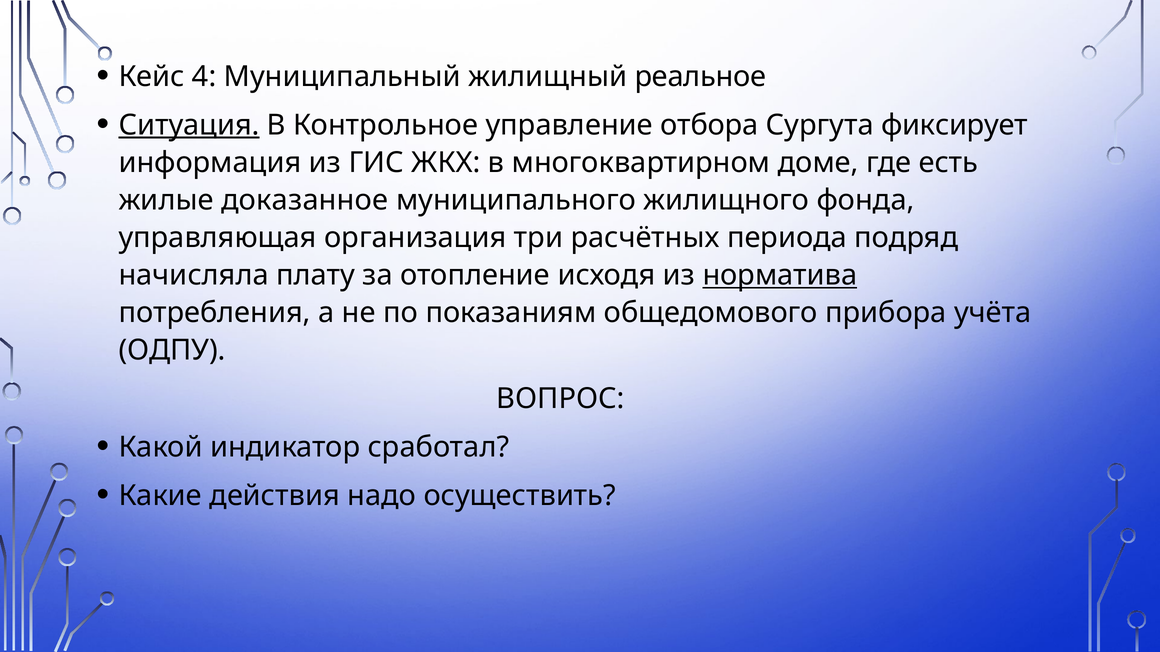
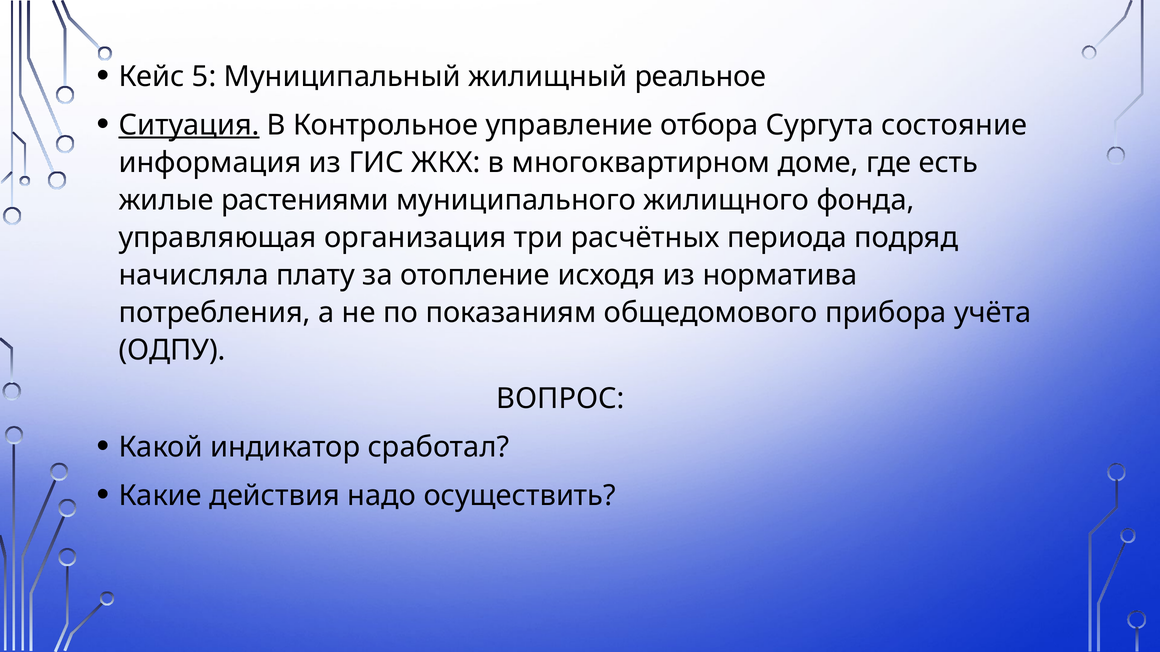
4: 4 -> 5
фиксирует: фиксирует -> состояние
доказанное: доказанное -> растениями
норматива underline: present -> none
